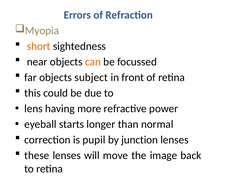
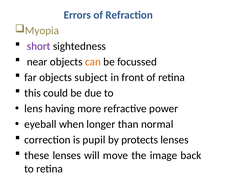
short colour: orange -> purple
starts: starts -> when
junction: junction -> protects
